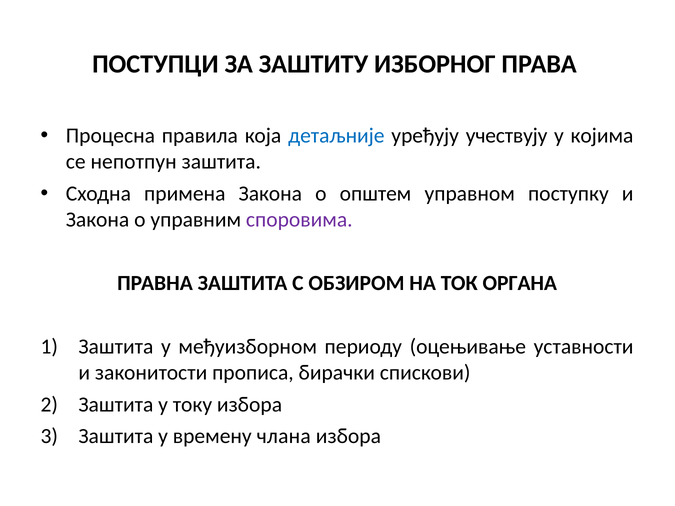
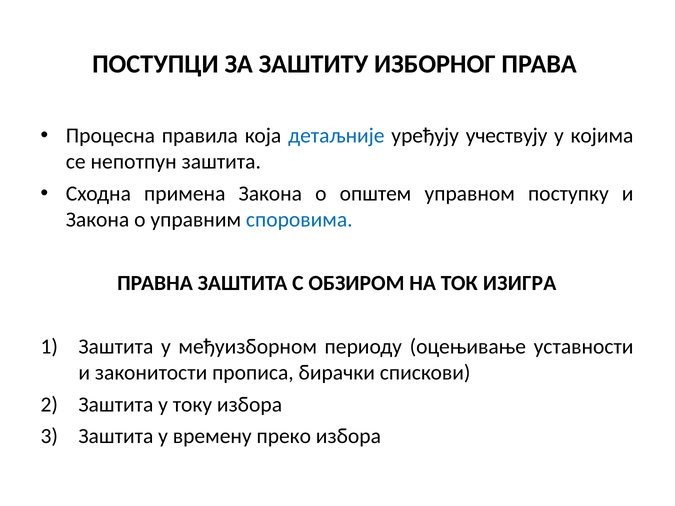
споровима colour: purple -> blue
ОРГАНА: ОРГАНА -> ИЗИГРА
члана: члана -> преко
